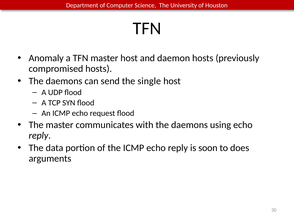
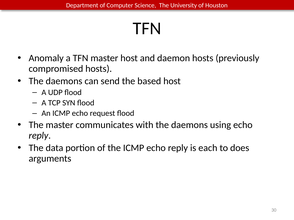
single: single -> based
soon: soon -> each
